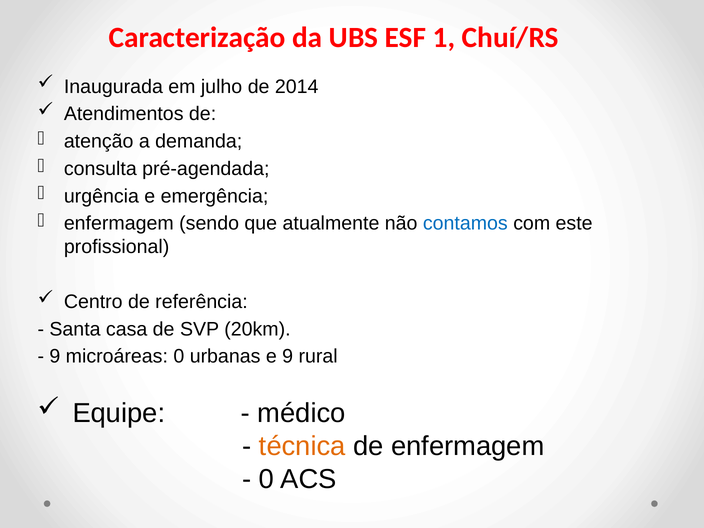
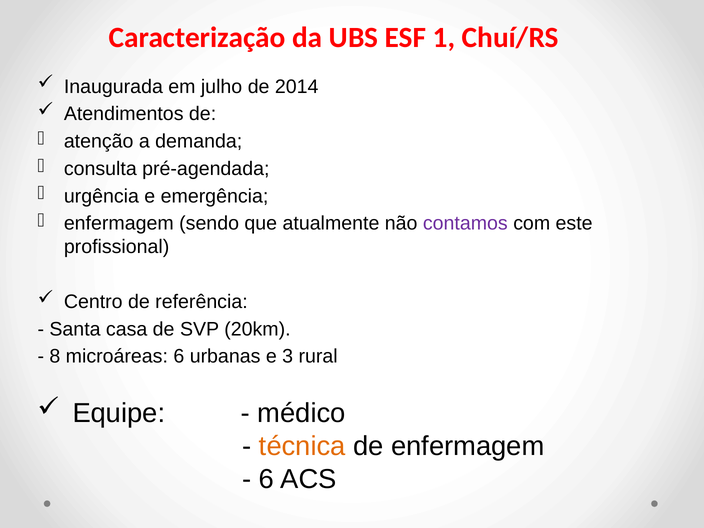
contamos colour: blue -> purple
9 at (55, 357): 9 -> 8
microáreas 0: 0 -> 6
e 9: 9 -> 3
0 at (267, 479): 0 -> 6
